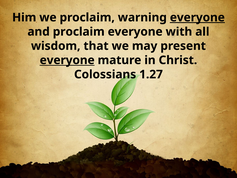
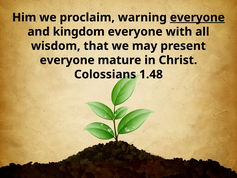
and proclaim: proclaim -> kingdom
everyone at (67, 60) underline: present -> none
1.27: 1.27 -> 1.48
